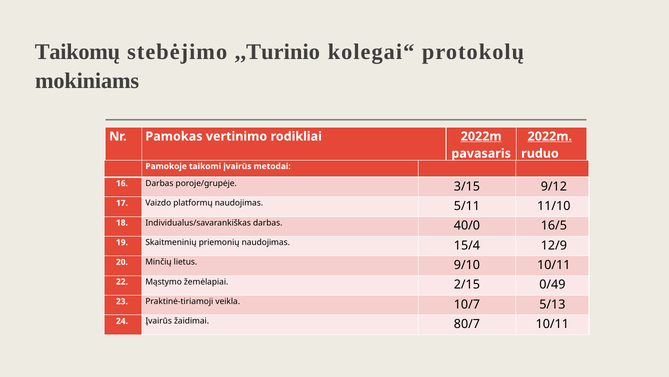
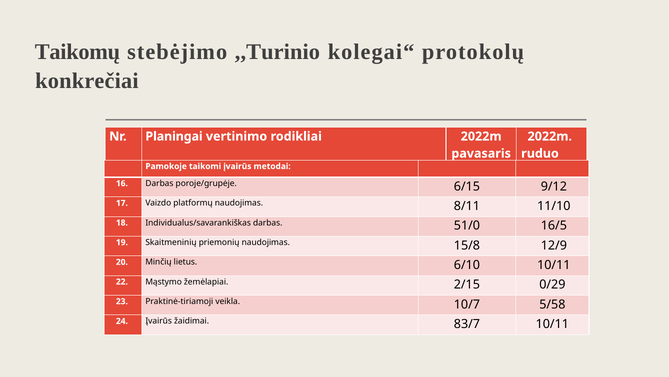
mokiniams: mokiniams -> konkrečiai
Pamokas: Pamokas -> Planingai
2022m at (481, 136) underline: present -> none
2022m at (550, 136) underline: present -> none
3/15: 3/15 -> 6/15
5/11: 5/11 -> 8/11
40/0: 40/0 -> 51/0
15/4: 15/4 -> 15/8
9/10: 9/10 -> 6/10
0/49: 0/49 -> 0/29
5/13: 5/13 -> 5/58
80/7: 80/7 -> 83/7
